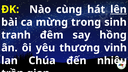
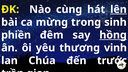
tranh: tranh -> phiền
hồng underline: none -> present
nhiêu: nhiêu -> trước
